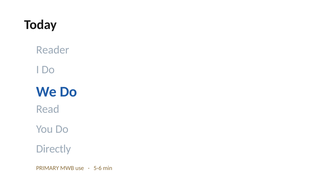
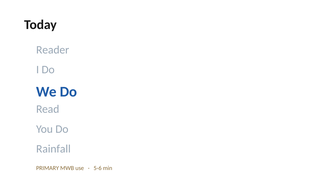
Directly: Directly -> Rainfall
